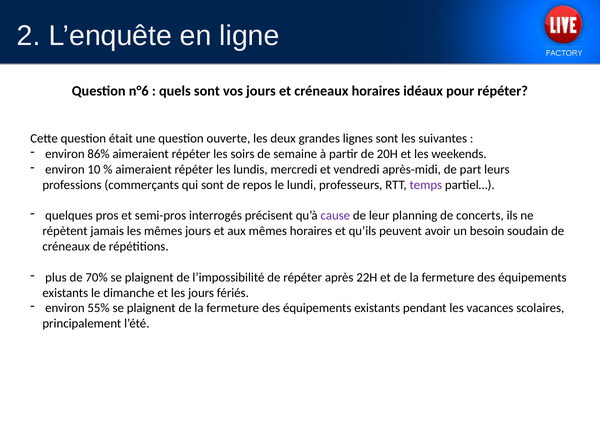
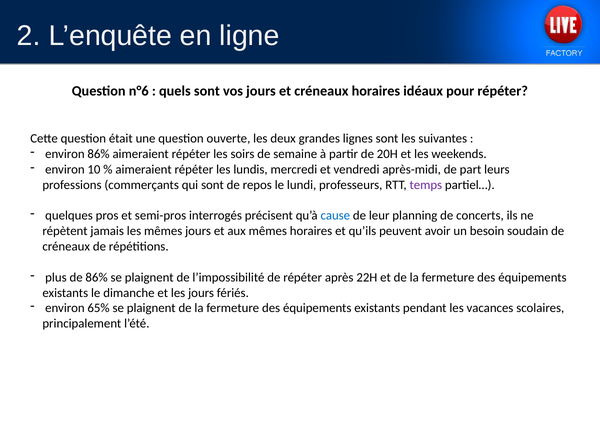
cause colour: purple -> blue
de 70%: 70% -> 86%
55%: 55% -> 65%
